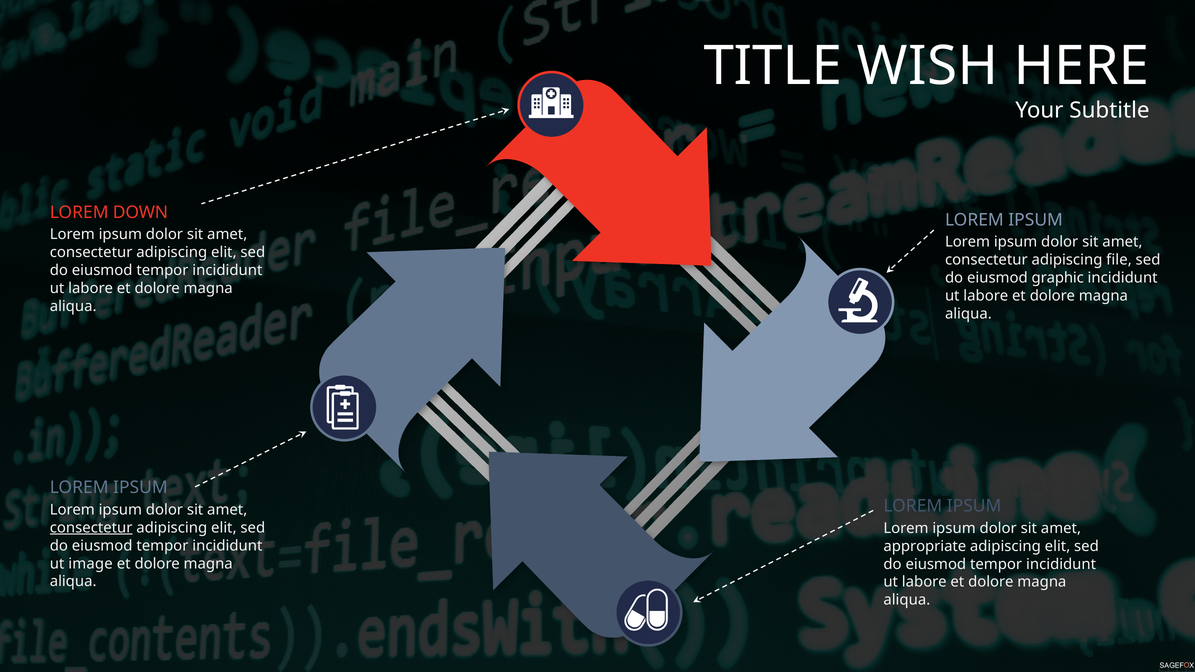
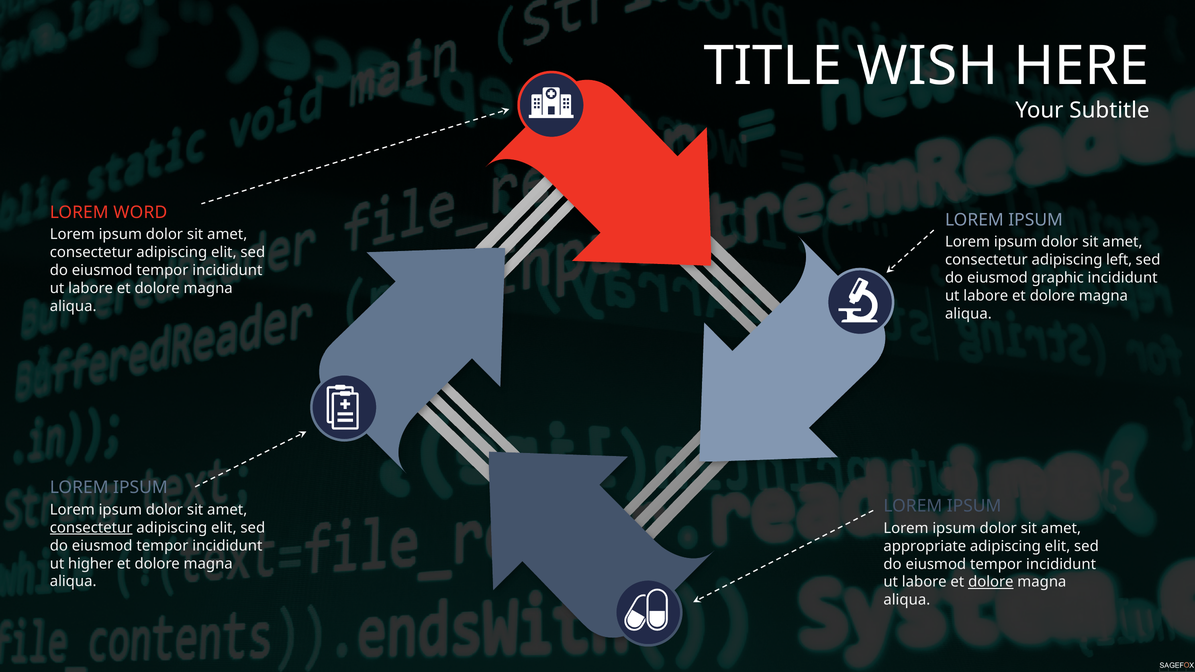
DOWN: DOWN -> WORD
file: file -> left
image: image -> higher
dolore at (991, 582) underline: none -> present
